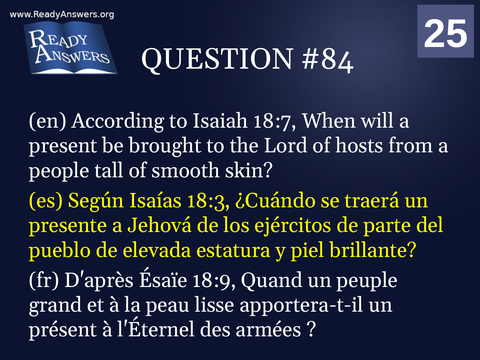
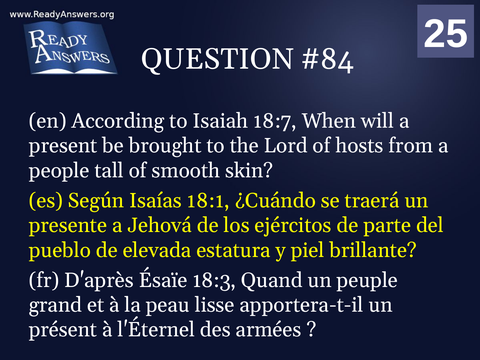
18:3: 18:3 -> 18:1
18:9: 18:9 -> 18:3
